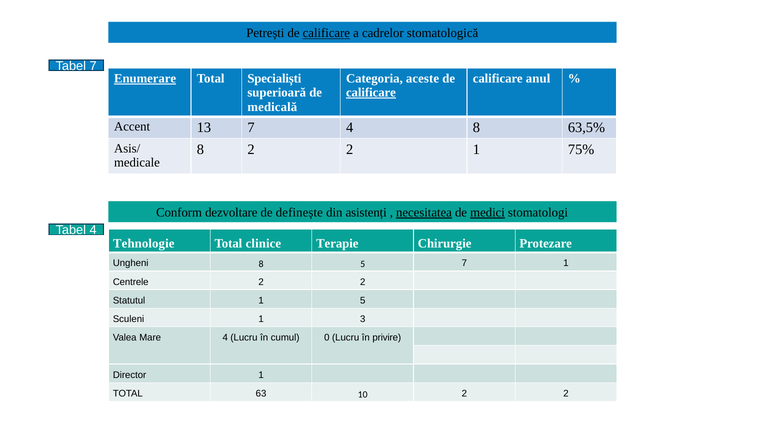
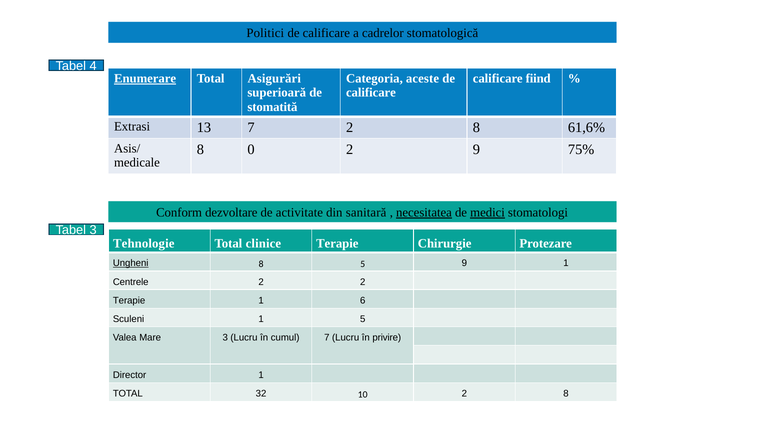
Petrești: Petrești -> Politici
calificare at (326, 33) underline: present -> none
Tabel 7: 7 -> 4
Specialiști: Specialiști -> Asigurări
anul: anul -> fiind
calificare at (371, 93) underline: present -> none
medicală: medicală -> stomatită
Accent: Accent -> Extrasi
7 4: 4 -> 2
63,5%: 63,5% -> 61,6%
8 2: 2 -> 0
2 1: 1 -> 9
definește: definește -> activitate
asistenți: asistenți -> sanitară
Tabel 4: 4 -> 3
Ungheni underline: none -> present
5 7: 7 -> 9
Statutul at (129, 300): Statutul -> Terapie
1 5: 5 -> 6
1 3: 3 -> 5
Mare 4: 4 -> 3
cumul 0: 0 -> 7
63: 63 -> 32
10 2 2: 2 -> 8
